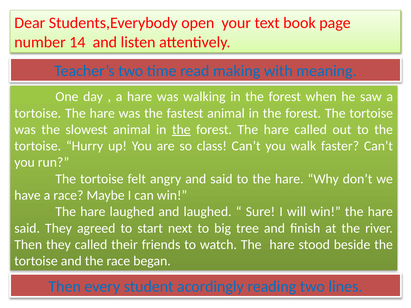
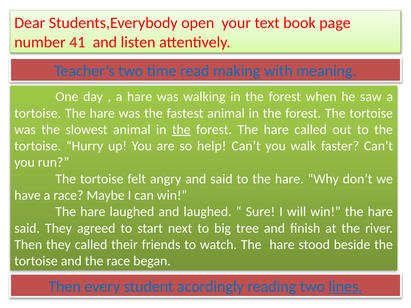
14: 14 -> 41
class: class -> help
lines underline: none -> present
